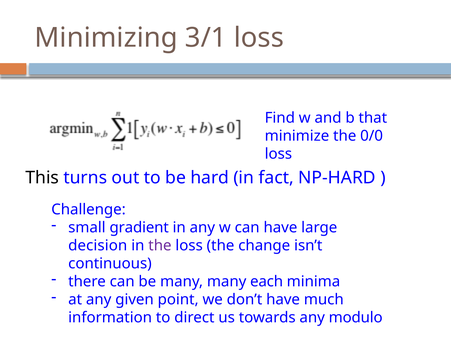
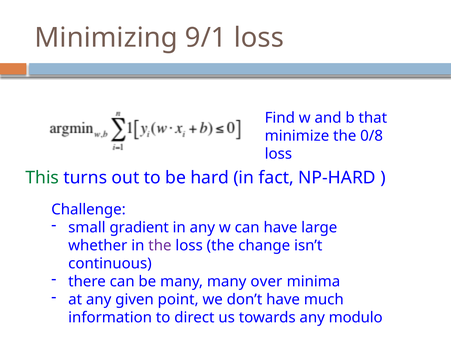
3/1: 3/1 -> 9/1
0/0: 0/0 -> 0/8
This colour: black -> green
decision: decision -> whether
each: each -> over
